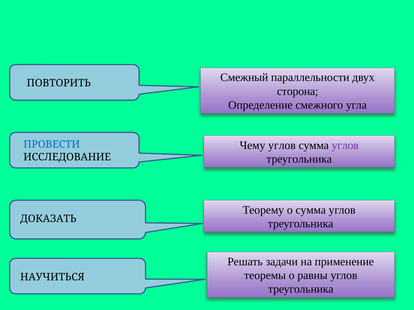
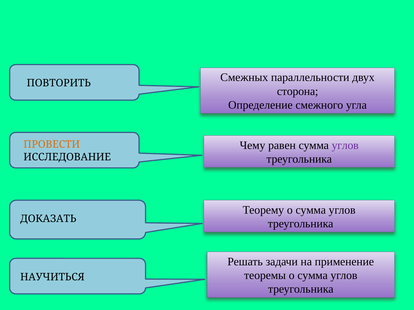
Смежный: Смежный -> Смежных
Чему углов: углов -> равен
ПРОВЕСТИ colour: blue -> orange
теоремы о равны: равны -> сумма
